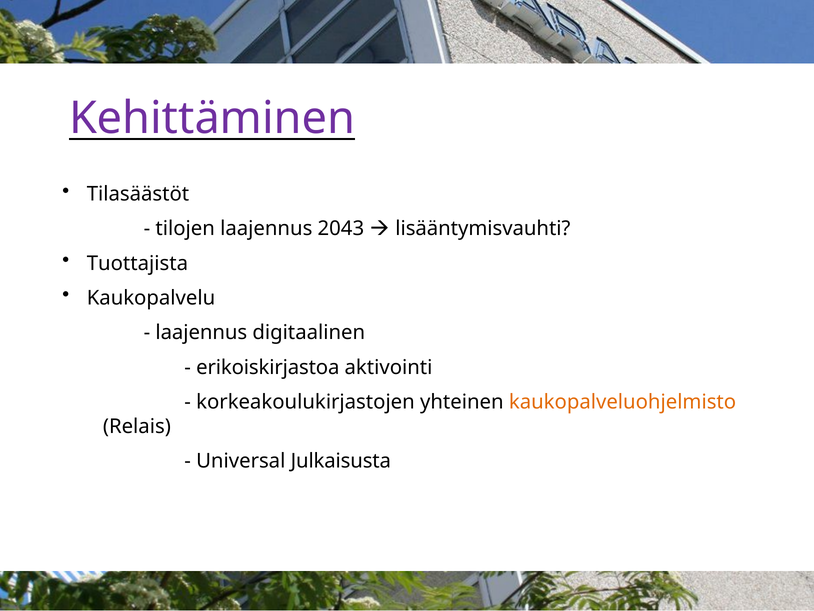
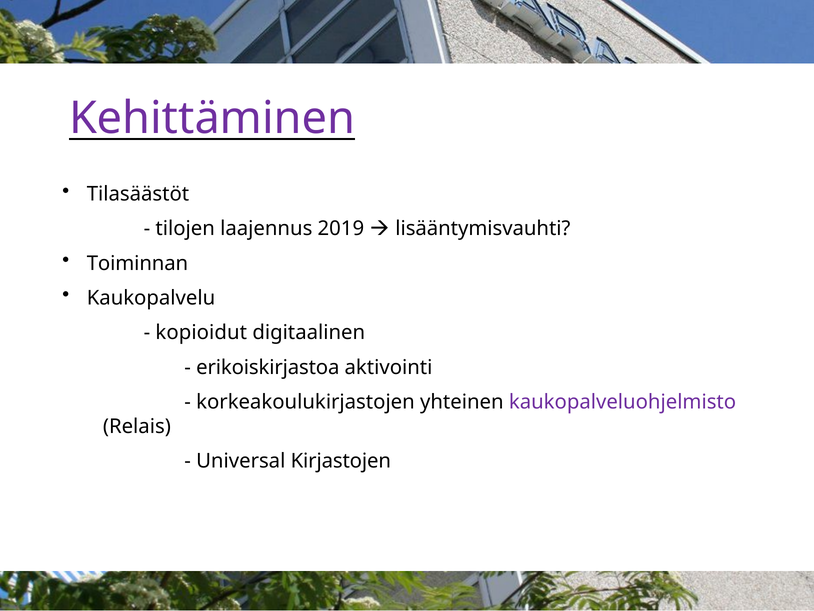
2043: 2043 -> 2019
Tuottajista: Tuottajista -> Toiminnan
laajennus at (201, 332): laajennus -> kopioidut
kaukopalveluohjelmisto colour: orange -> purple
Julkaisusta: Julkaisusta -> Kirjastojen
